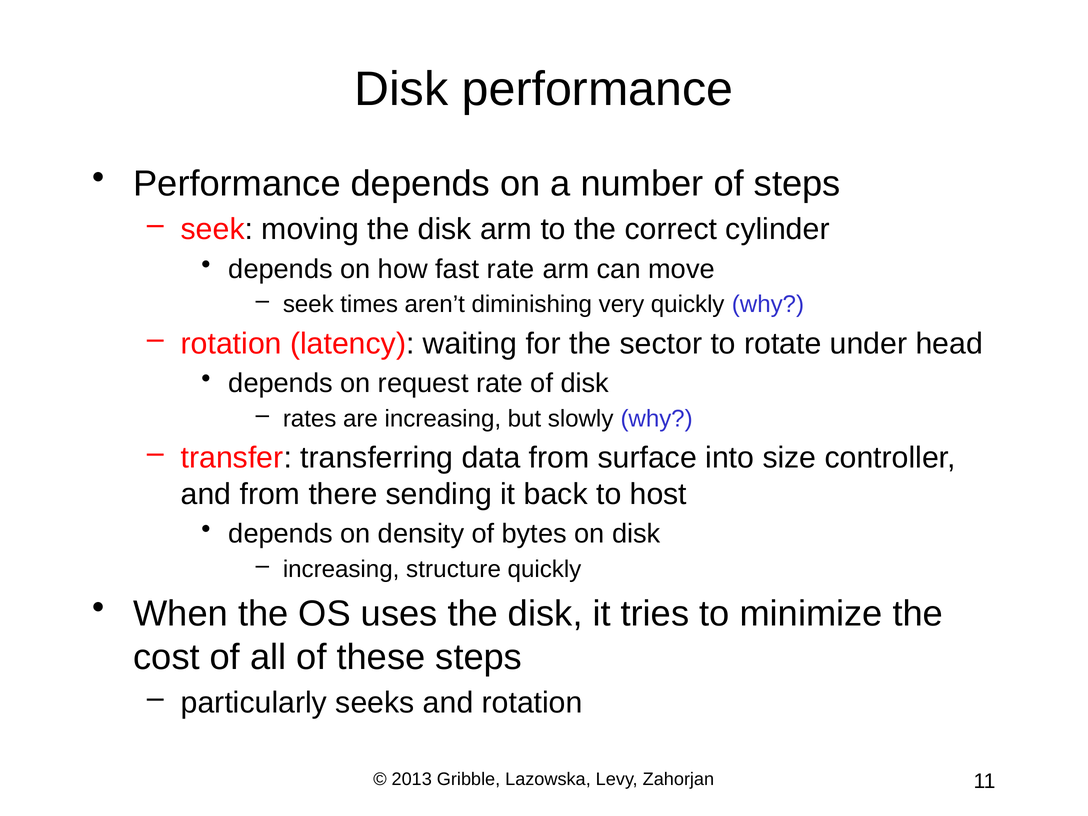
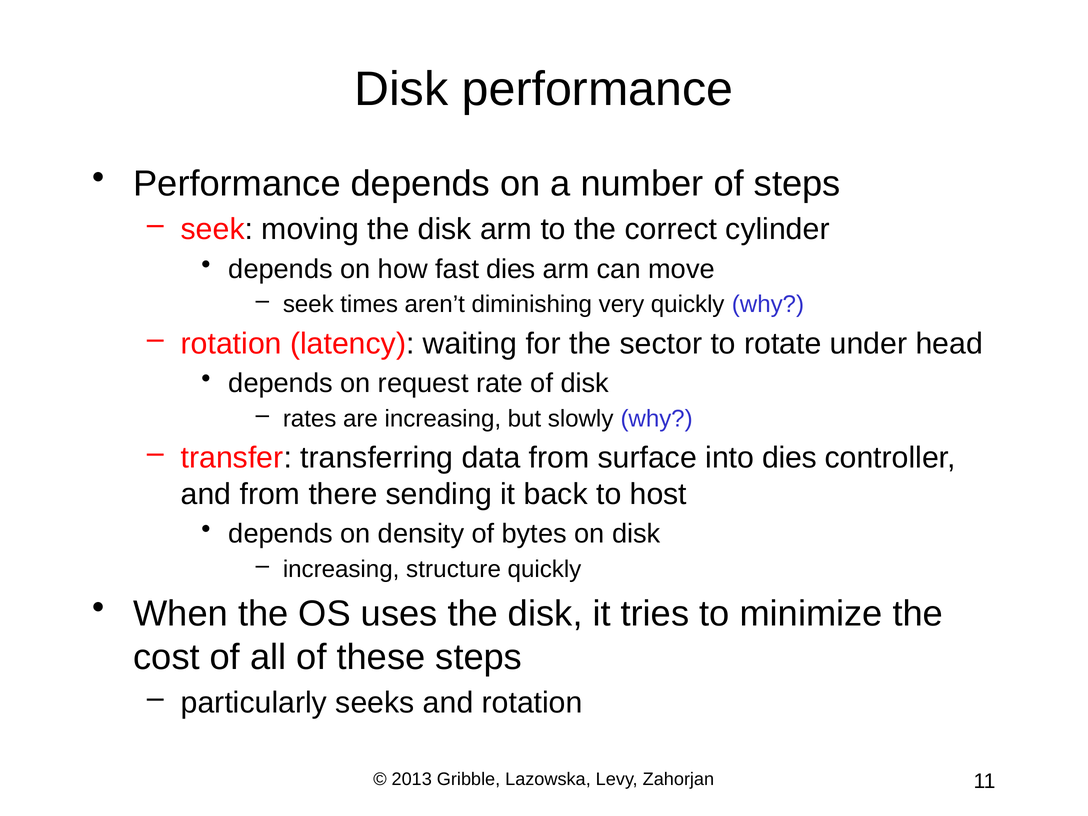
fast rate: rate -> dies
into size: size -> dies
